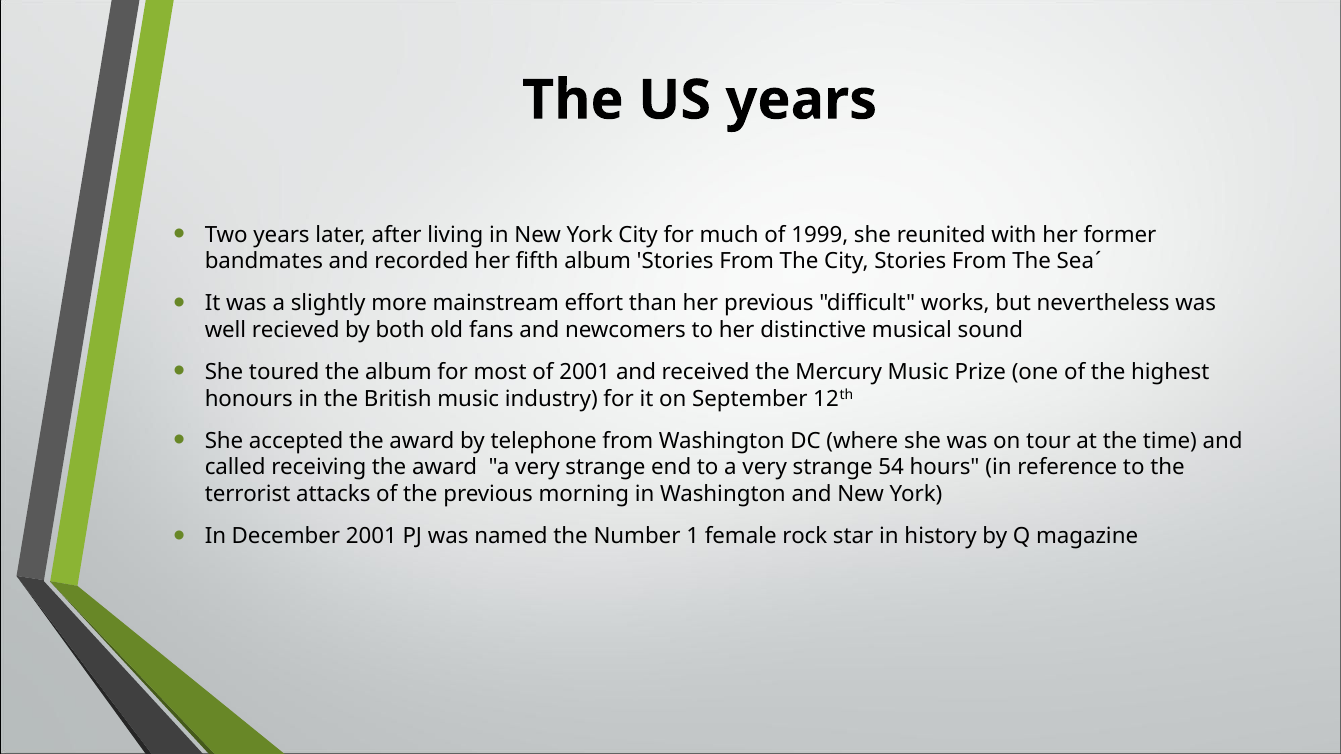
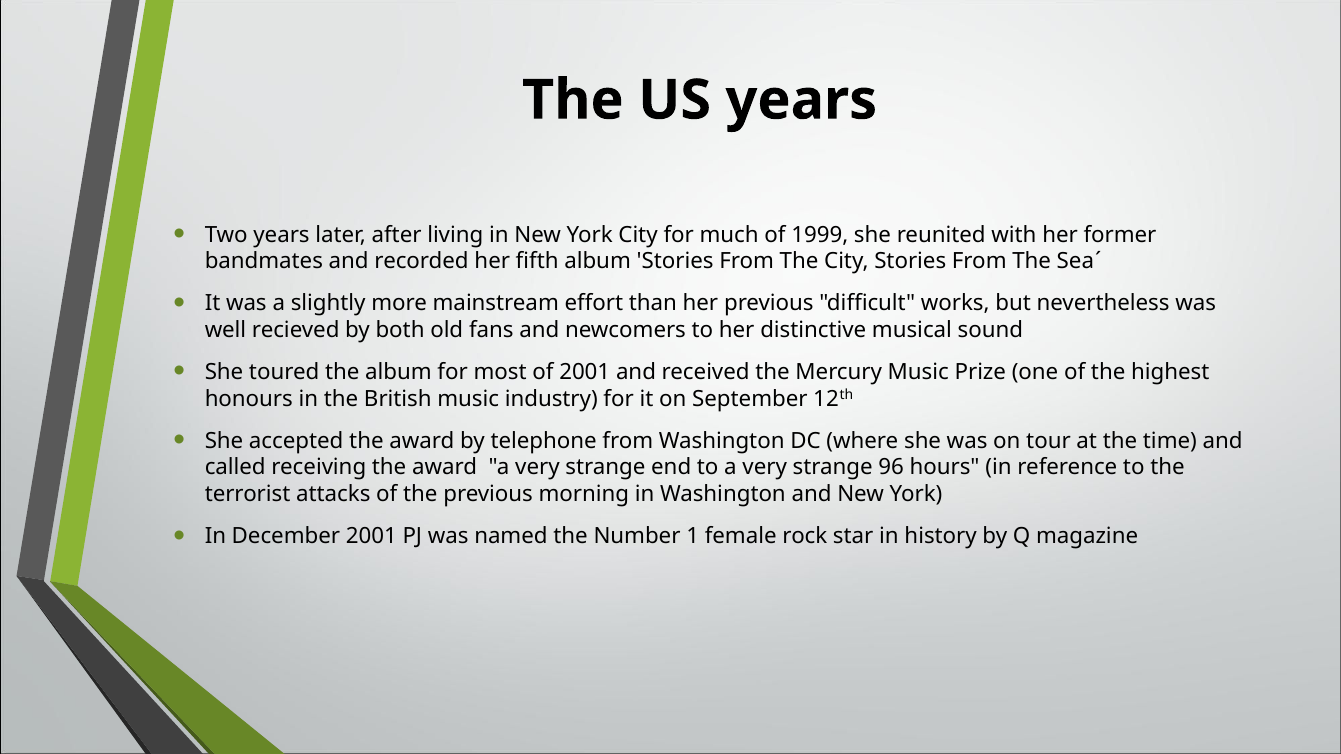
54: 54 -> 96
